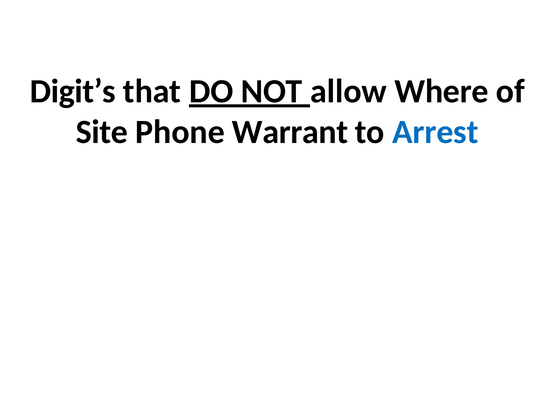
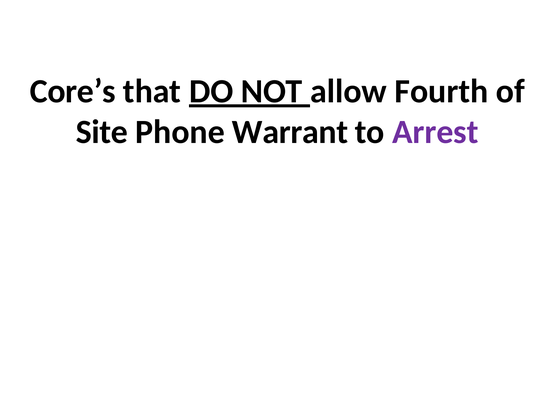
Digit’s: Digit’s -> Core’s
Where: Where -> Fourth
Arrest colour: blue -> purple
